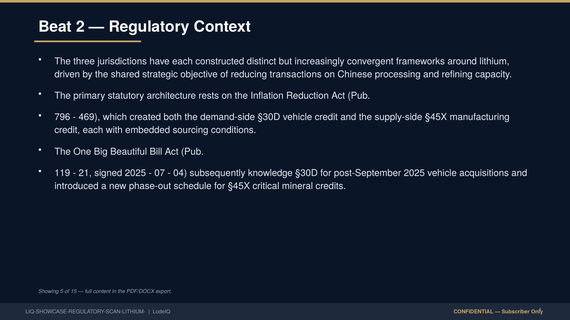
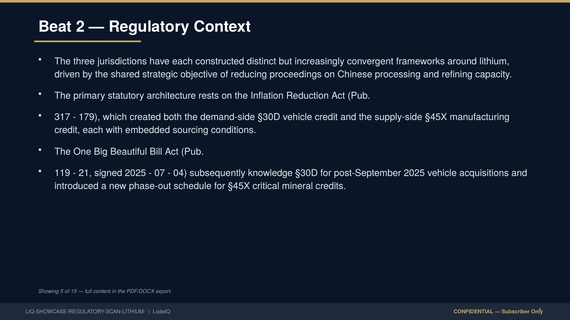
transactions: transactions -> proceedings
796: 796 -> 317
469: 469 -> 179
